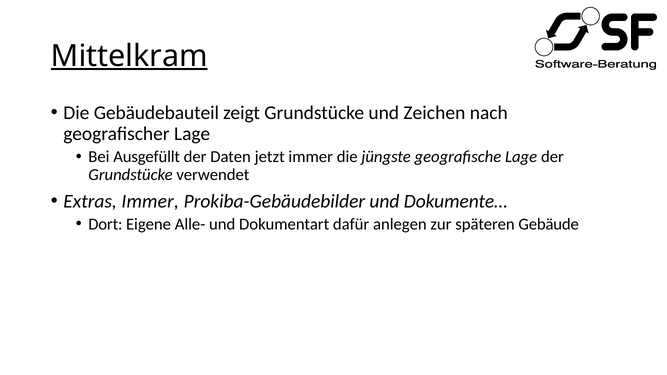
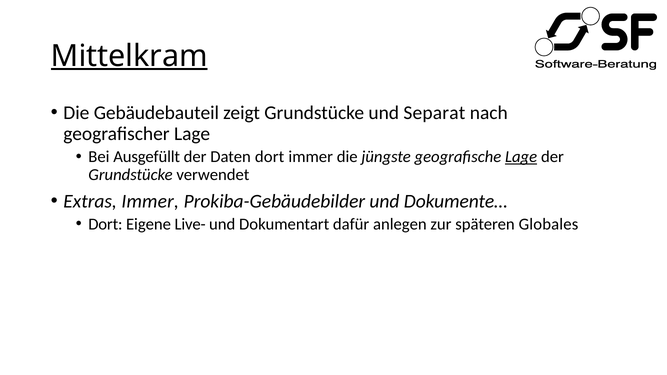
Zeichen: Zeichen -> Separat
Daten jetzt: jetzt -> dort
Lage at (521, 157) underline: none -> present
Alle-: Alle- -> Live-
Gebäude: Gebäude -> Globales
